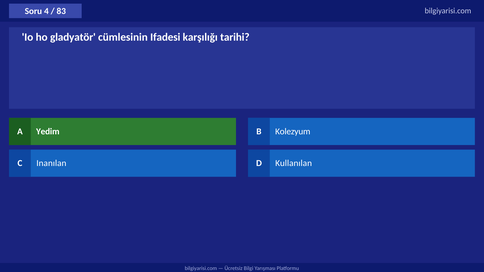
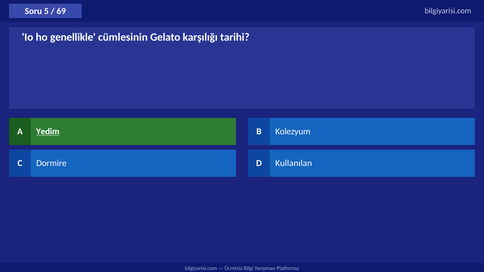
4: 4 -> 5
83: 83 -> 69
gladyatör: gladyatör -> genellikle
Ifadesi: Ifadesi -> Gelato
Yedim underline: none -> present
Inanılan: Inanılan -> Dormire
